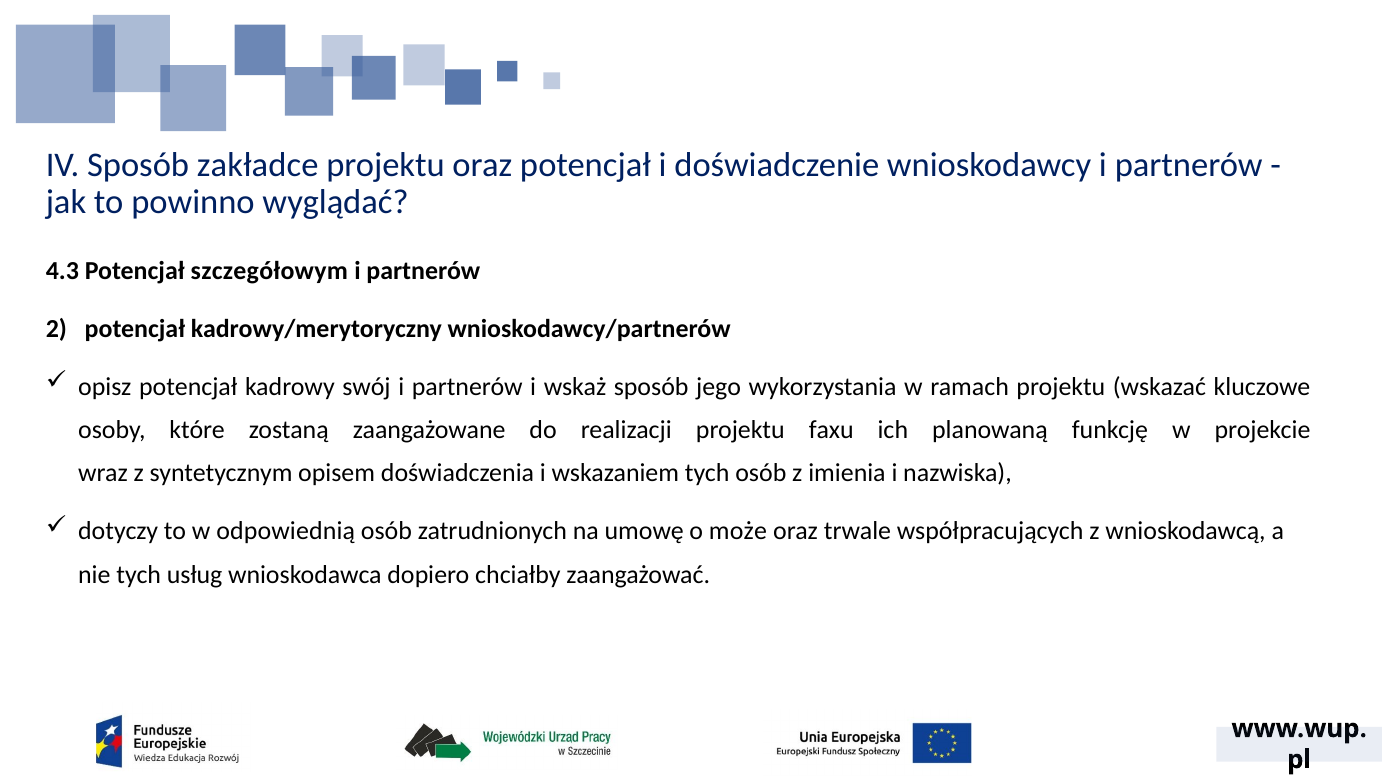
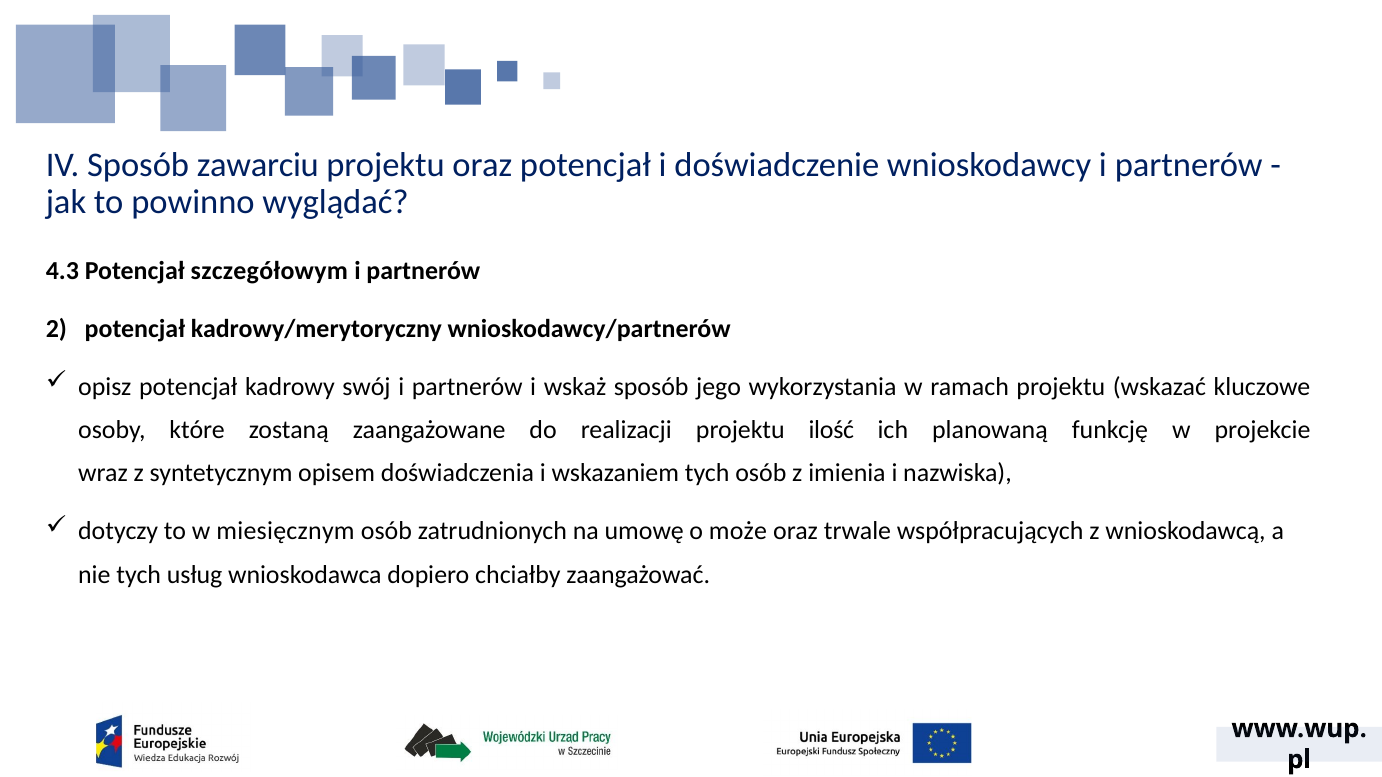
zakładce: zakładce -> zawarciu
faxu: faxu -> ilość
odpowiednią: odpowiednią -> miesięcznym
